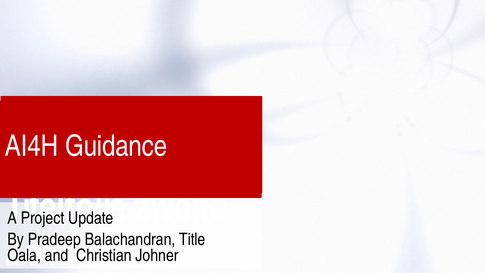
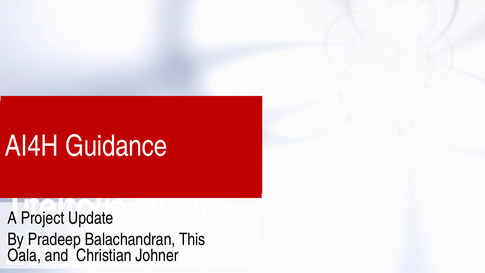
Title: Title -> This
